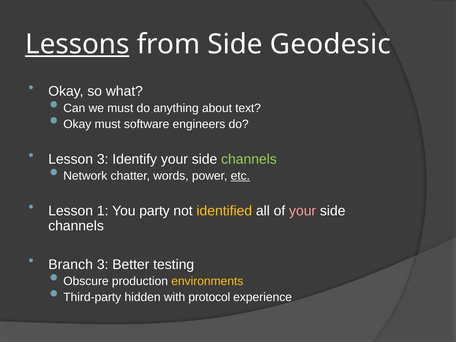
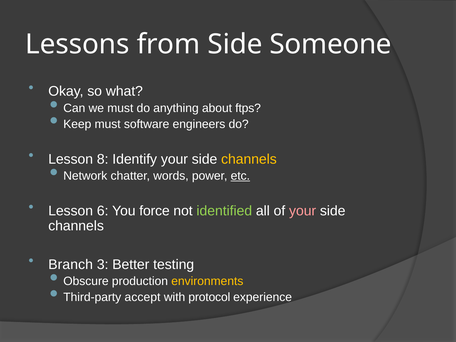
Lessons underline: present -> none
Geodesic: Geodesic -> Someone
text: text -> ftps
Okay at (77, 124): Okay -> Keep
Lesson 3: 3 -> 8
channels at (249, 159) colour: light green -> yellow
1: 1 -> 6
party: party -> force
identified colour: yellow -> light green
hidden: hidden -> accept
